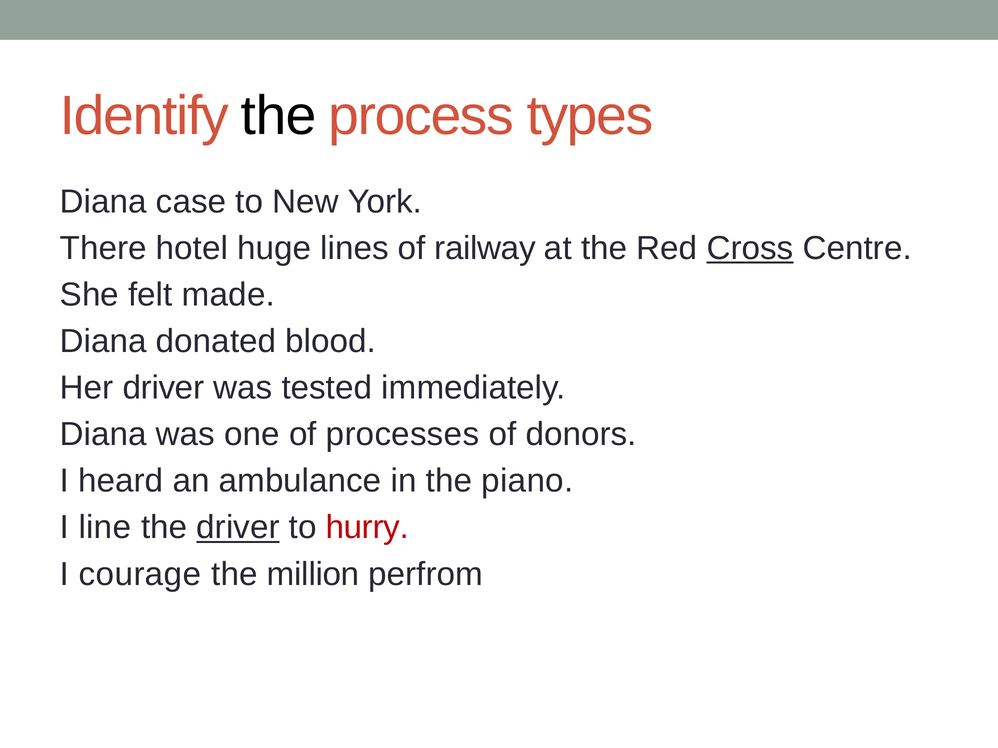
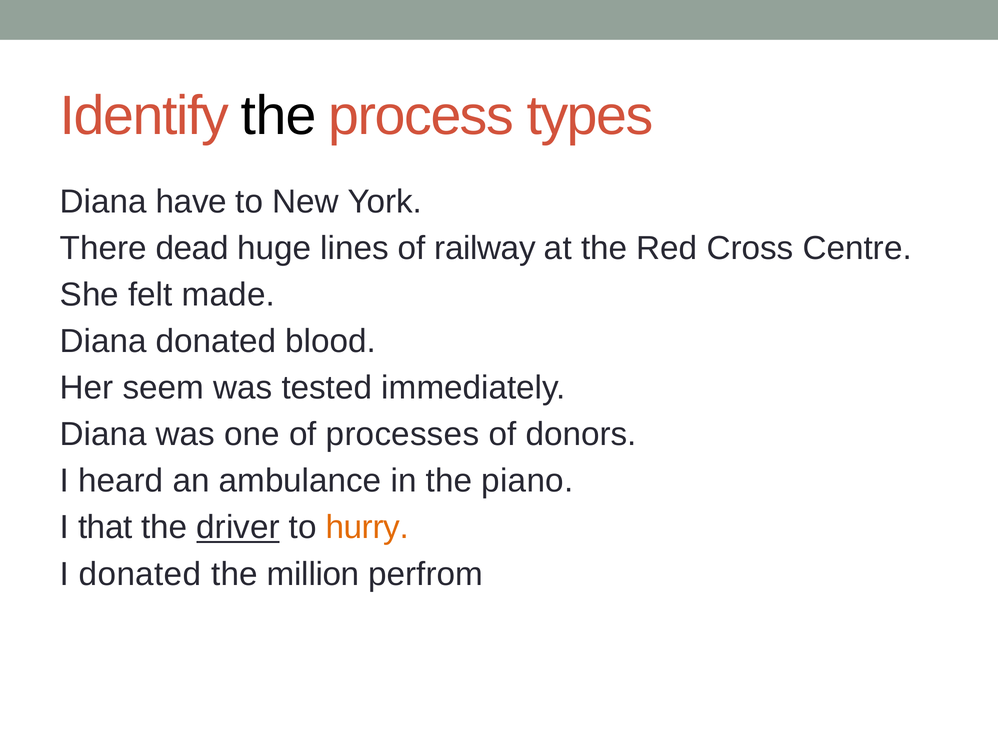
case: case -> have
hotel: hotel -> dead
Cross underline: present -> none
Her driver: driver -> seem
line: line -> that
hurry colour: red -> orange
I courage: courage -> donated
